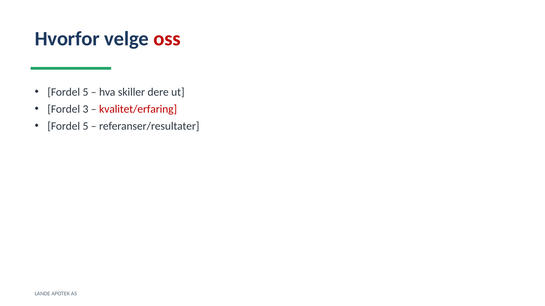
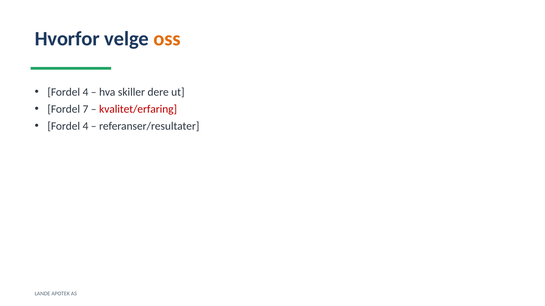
oss colour: red -> orange
5 at (85, 92): 5 -> 4
3: 3 -> 7
5 at (85, 126): 5 -> 4
